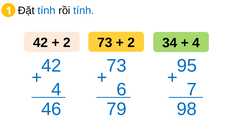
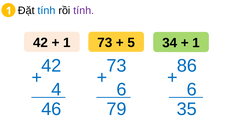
tính at (84, 10) colour: blue -> purple
2 at (67, 43): 2 -> 1
2 at (131, 43): 2 -> 5
4 at (196, 43): 4 -> 1
95: 95 -> 86
6 7: 7 -> 6
98: 98 -> 35
